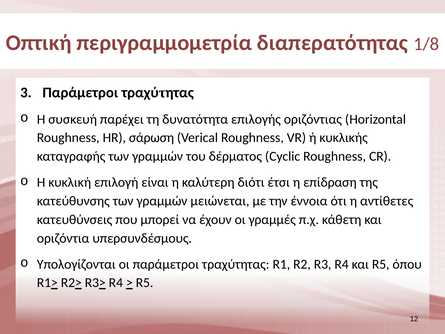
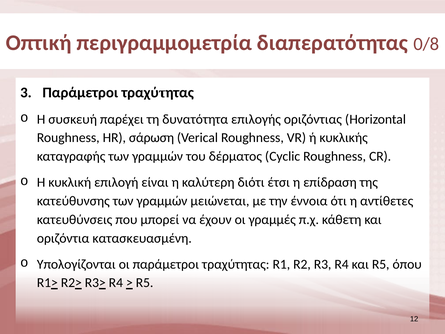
1/8: 1/8 -> 0/8
υπερσυνδέσμους: υπερσυνδέσμους -> κατασκευασμένη
